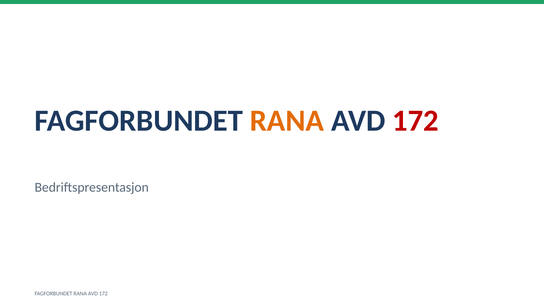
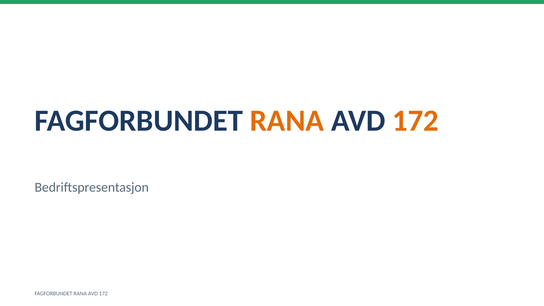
172 at (416, 121) colour: red -> orange
